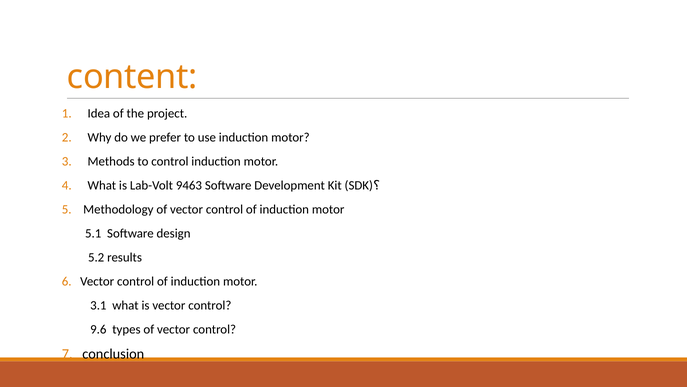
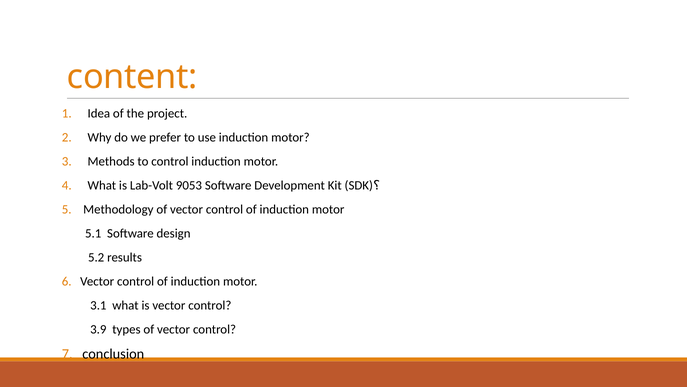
9463: 9463 -> 9053
9.6: 9.6 -> 3.9
